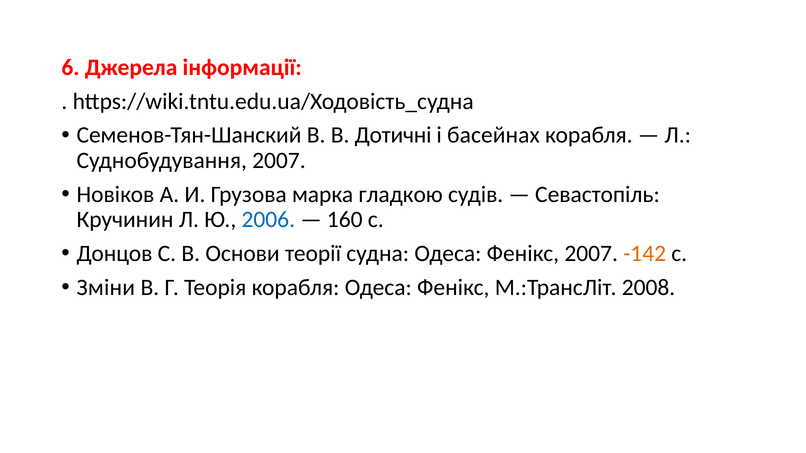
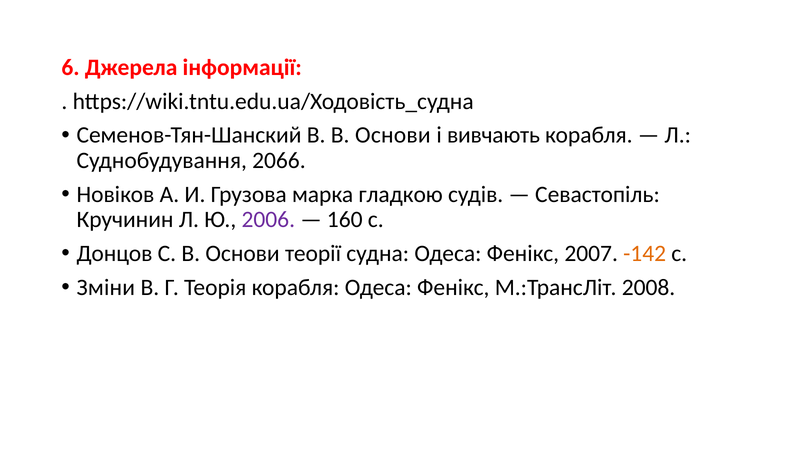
В Дотичні: Дотичні -> Основи
басейнах: басейнах -> вивчають
Суднобудування 2007: 2007 -> 2066
2006 colour: blue -> purple
